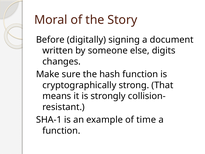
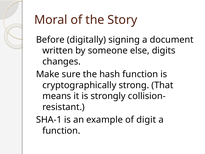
time: time -> digit
